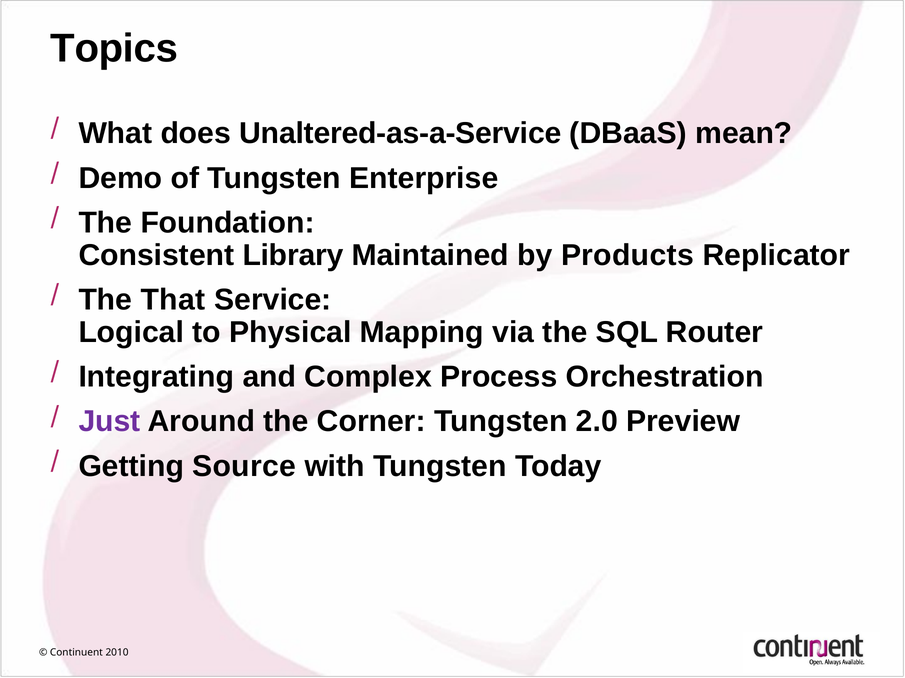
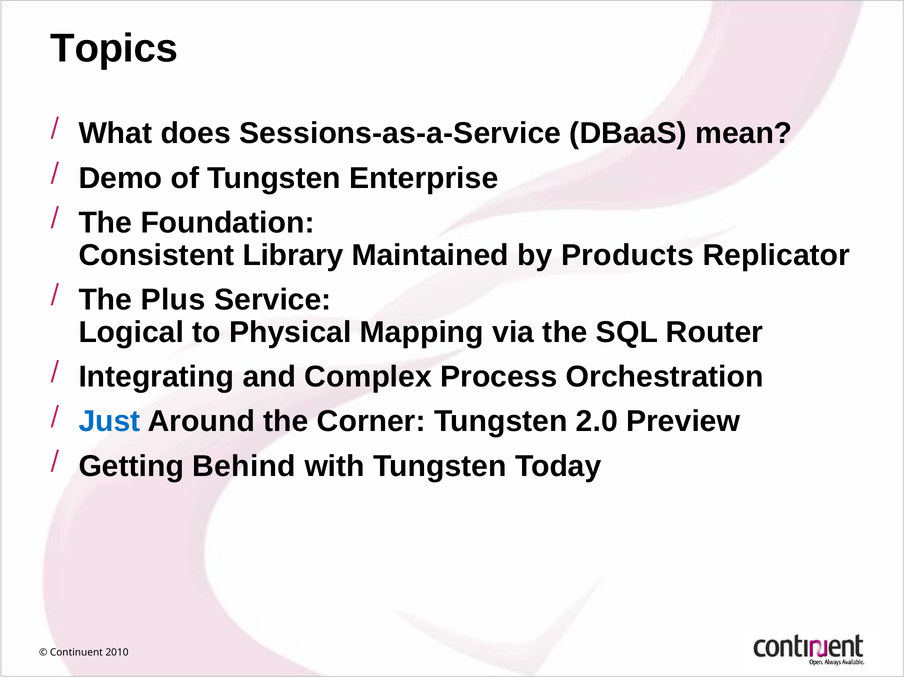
Unaltered-as-a-Service: Unaltered-as-a-Service -> Sessions-as-a-Service
That: That -> Plus
Just colour: purple -> blue
Source: Source -> Behind
